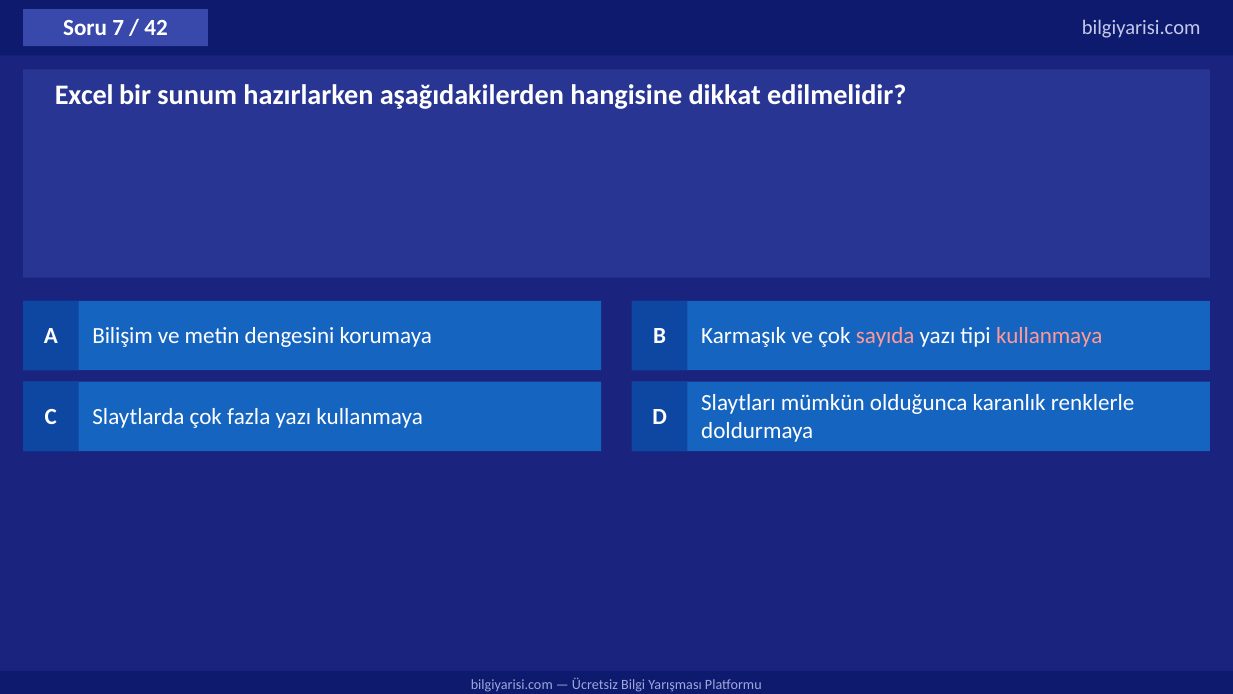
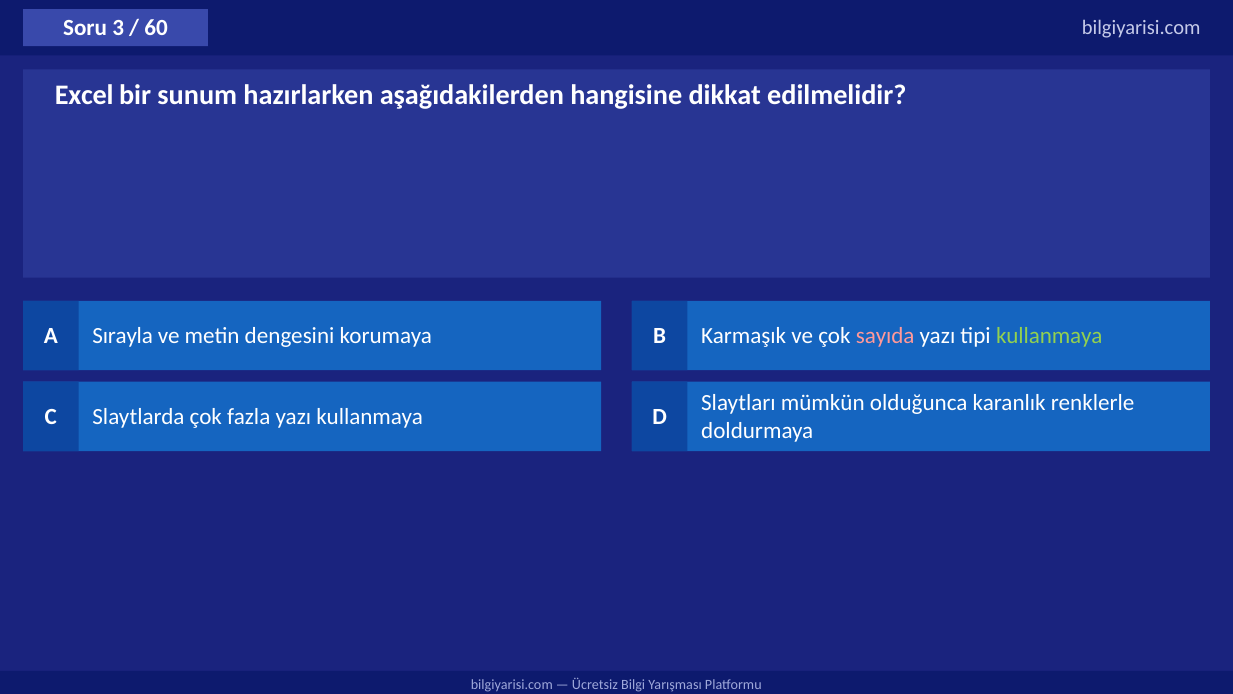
7: 7 -> 3
42: 42 -> 60
Bilişim: Bilişim -> Sırayla
kullanmaya at (1049, 336) colour: pink -> light green
